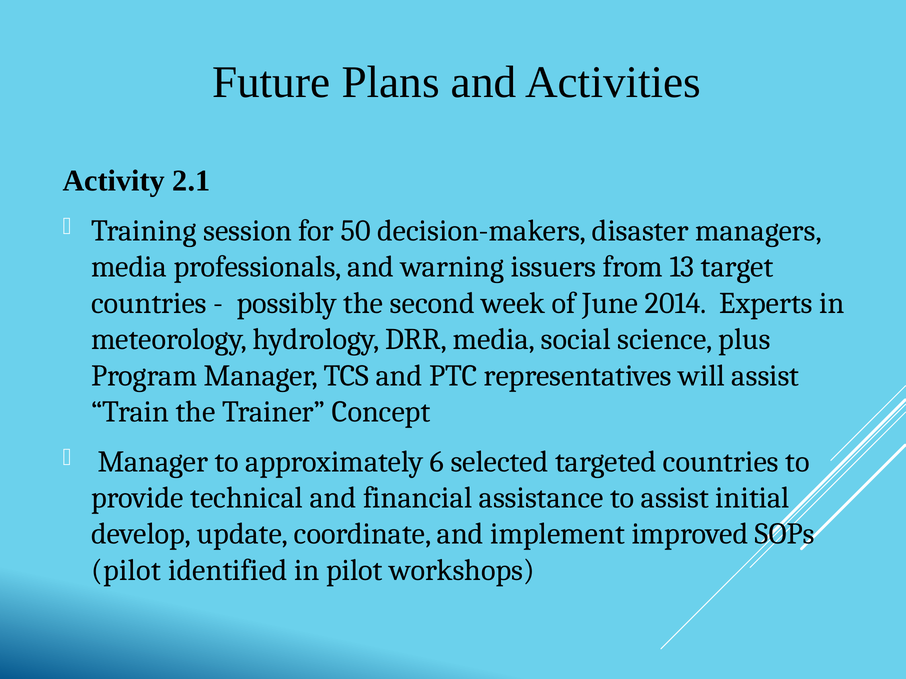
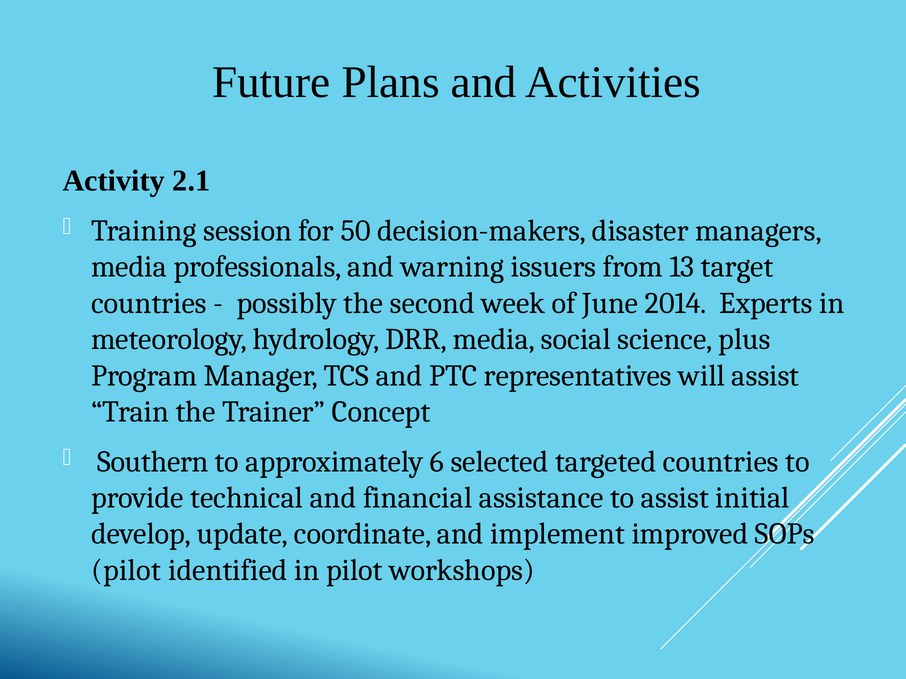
Manager at (153, 462): Manager -> Southern
